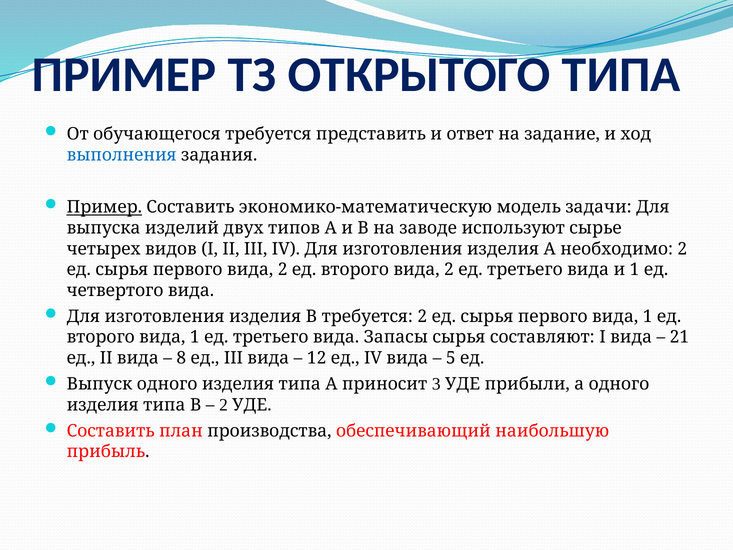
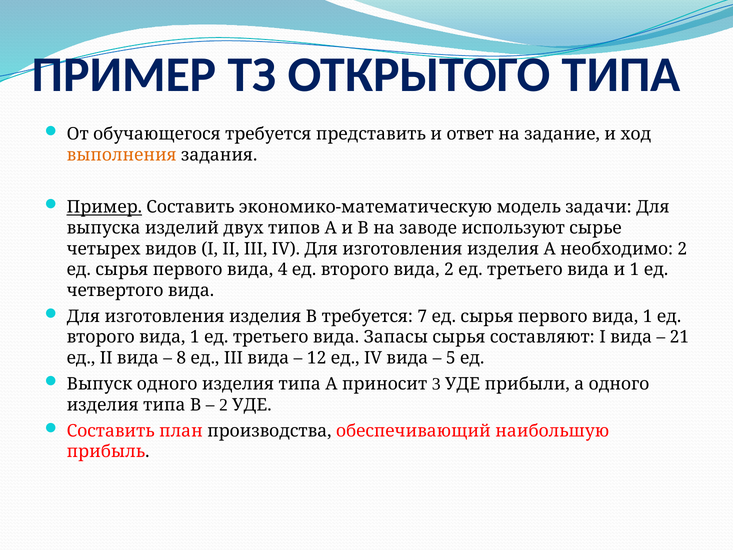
выполнения colour: blue -> orange
первого вида 2: 2 -> 4
требуется 2: 2 -> 7
